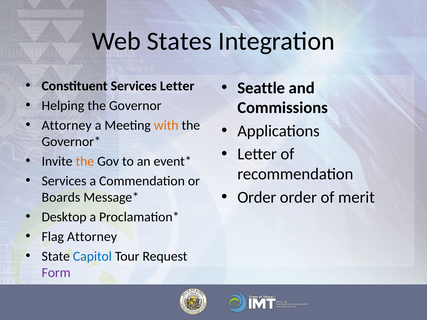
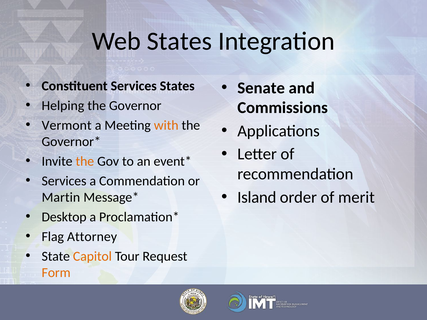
Services Letter: Letter -> States
Seattle: Seattle -> Senate
Attorney at (67, 125): Attorney -> Vermont
Order at (257, 197): Order -> Island
Boards: Boards -> Martin
Capitol colour: blue -> orange
Form colour: purple -> orange
